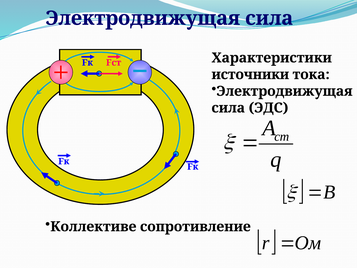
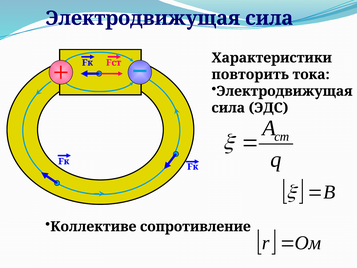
источники: источники -> повторить
